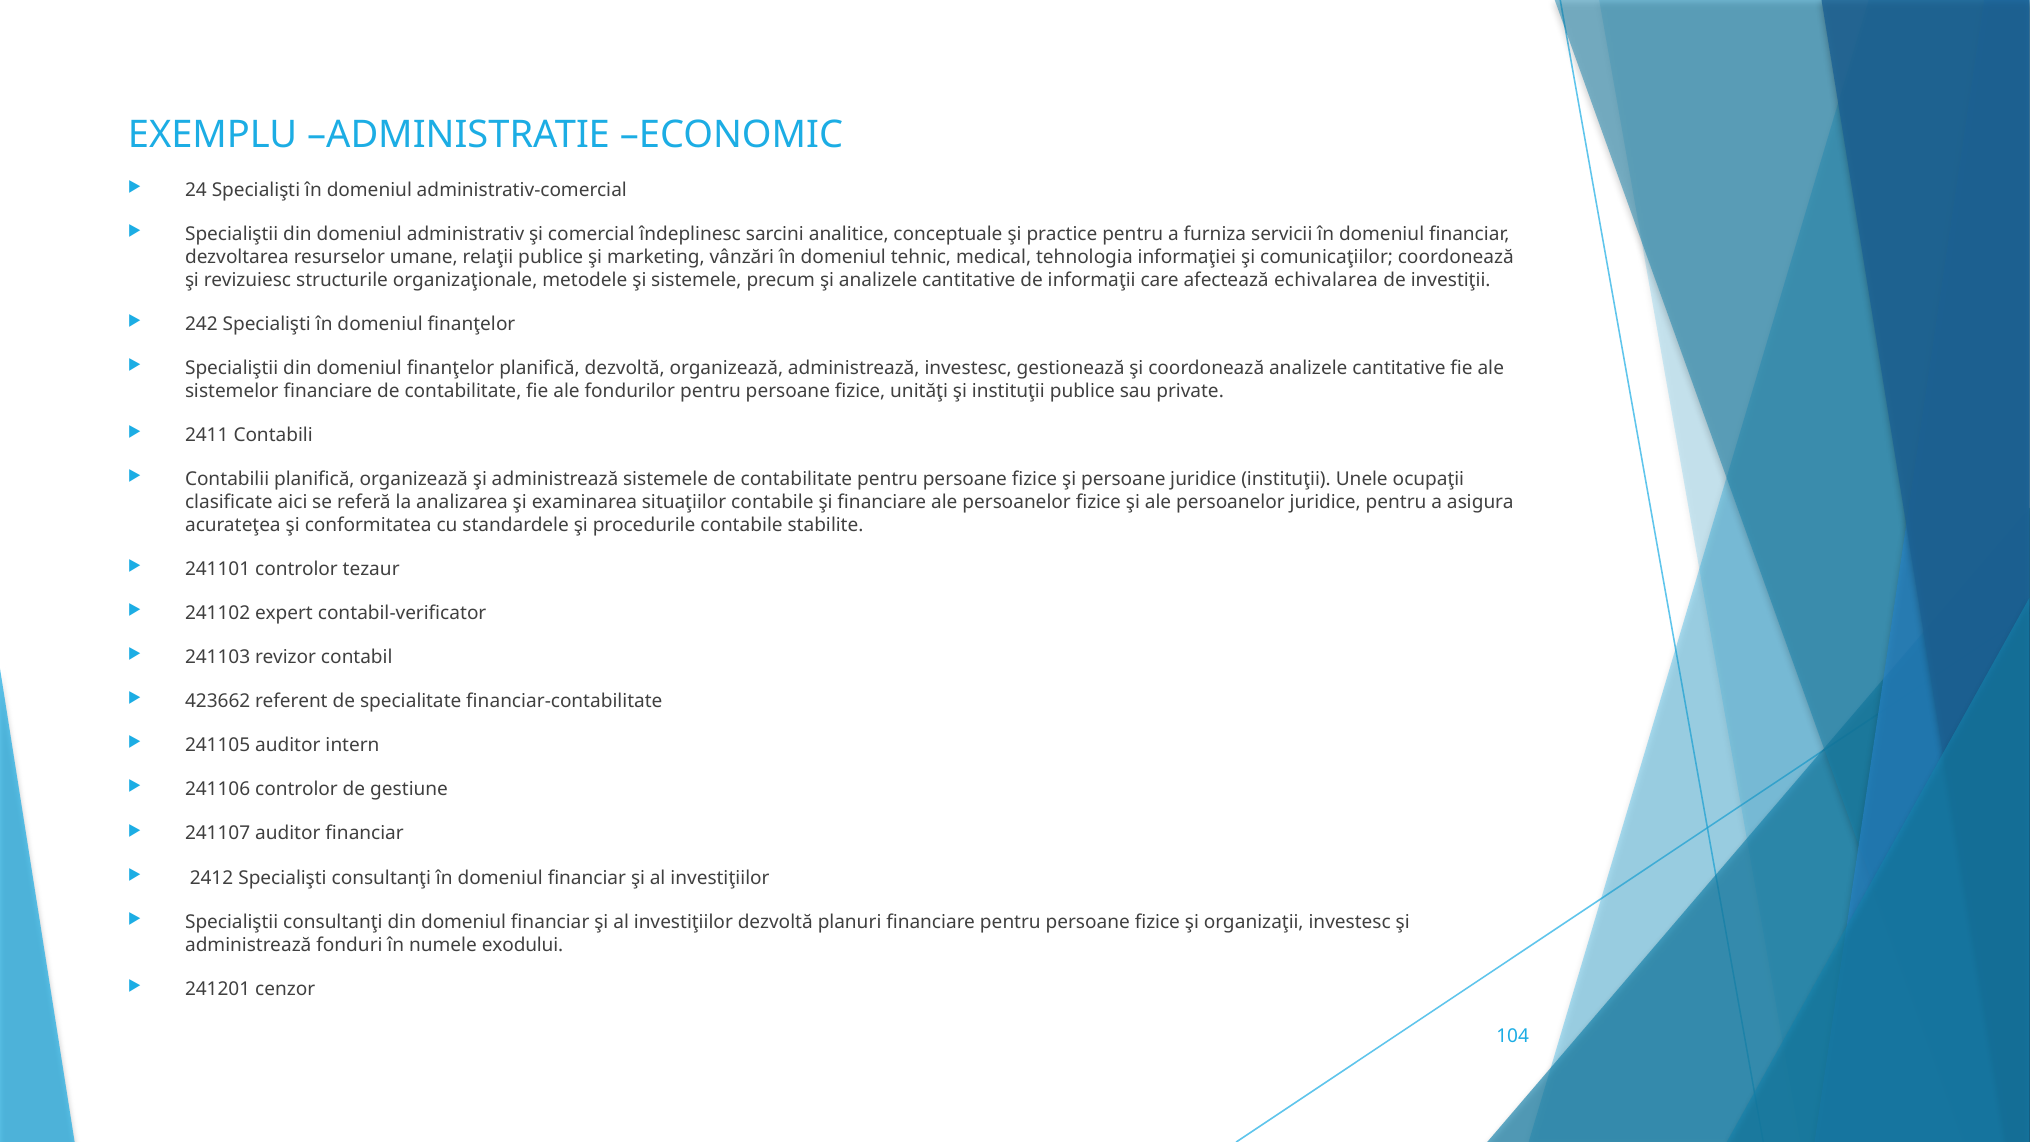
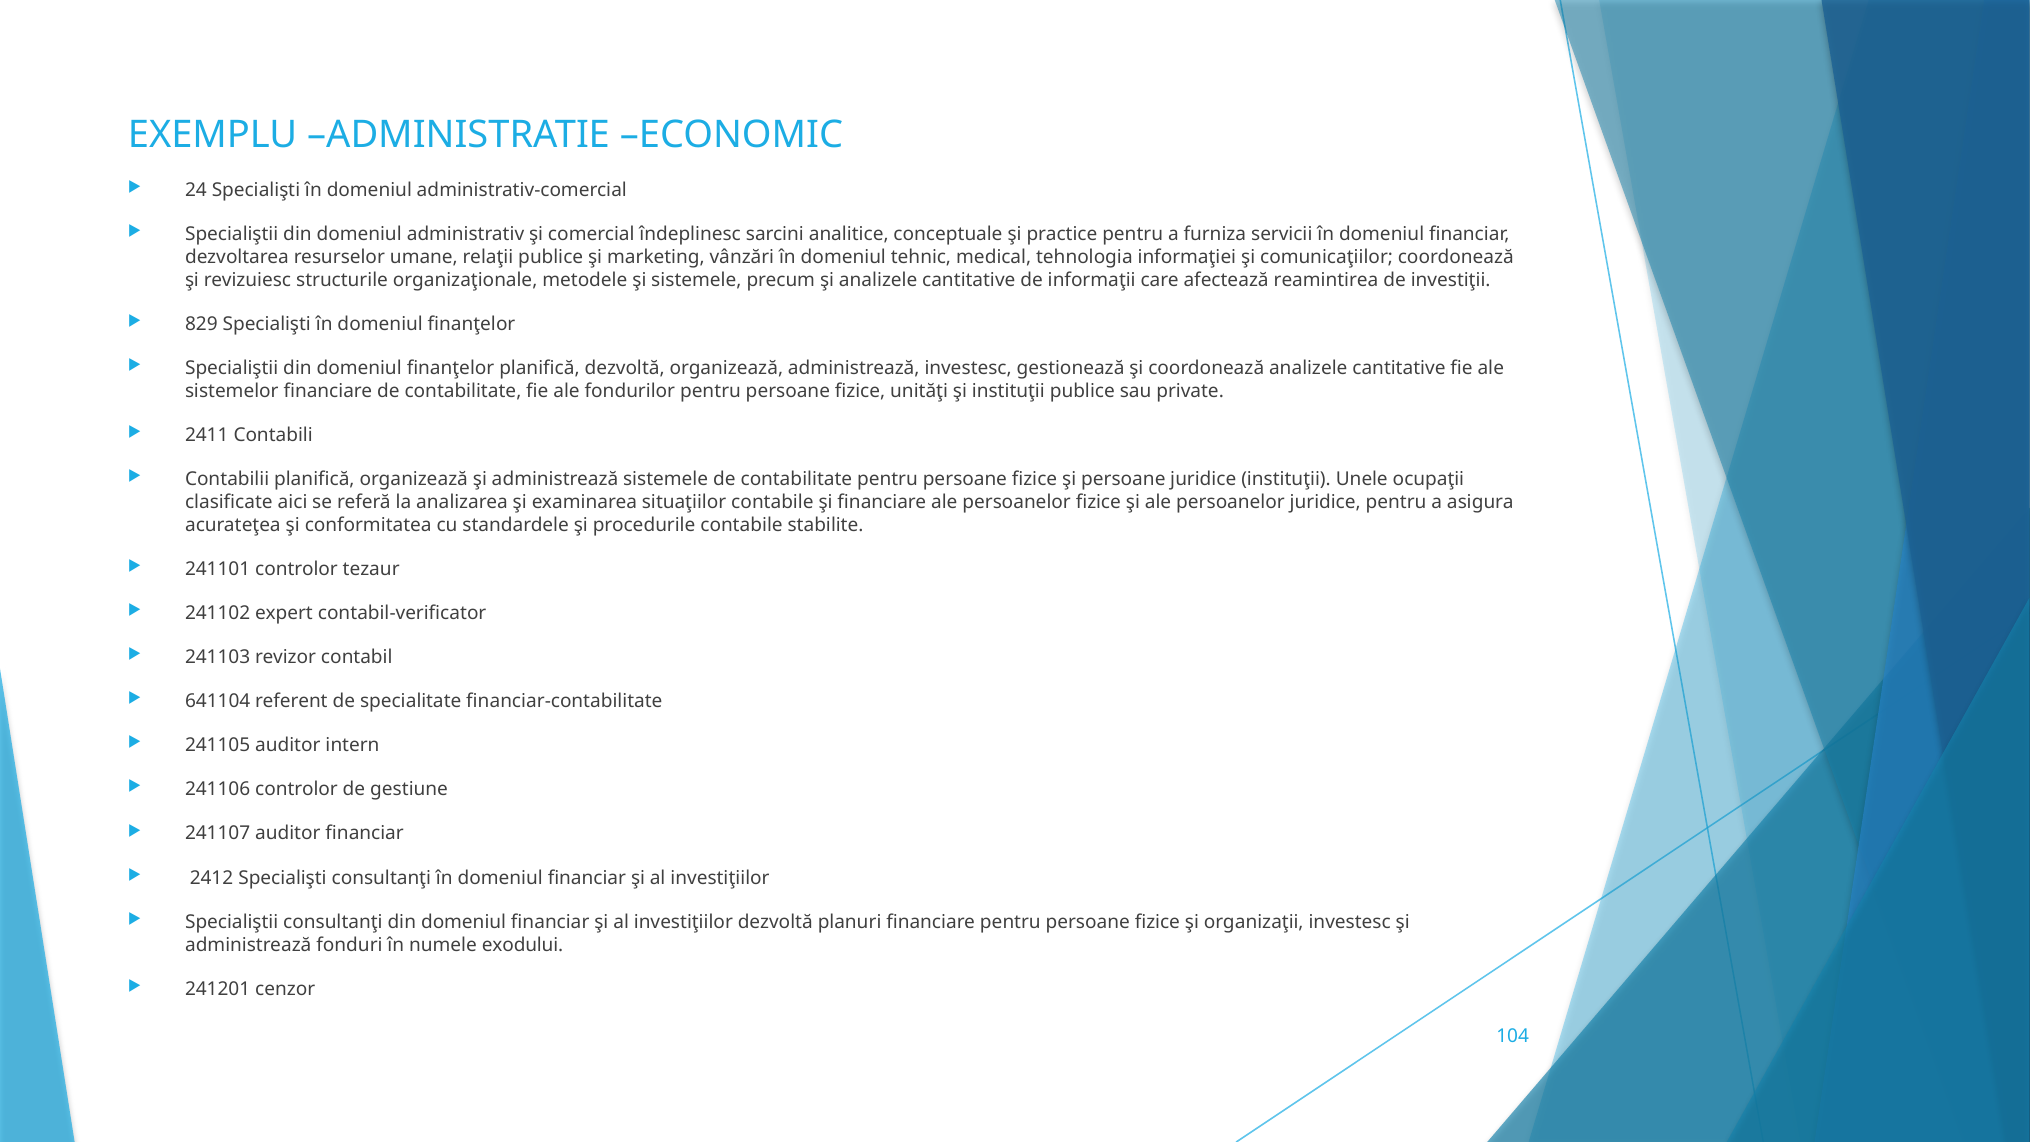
echivalarea: echivalarea -> reamintirea
242: 242 -> 829
423662: 423662 -> 641104
